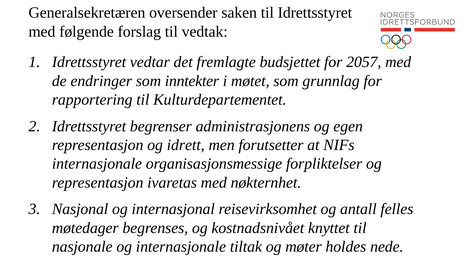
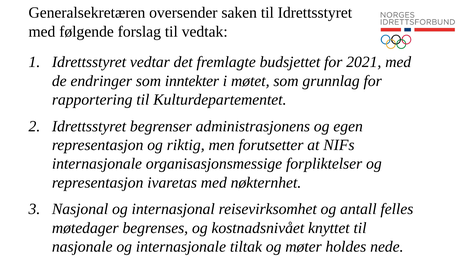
2057: 2057 -> 2021
idrett: idrett -> riktig
